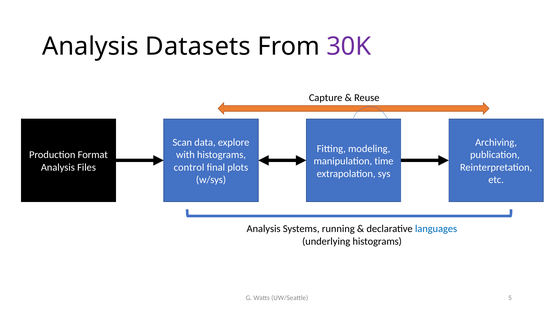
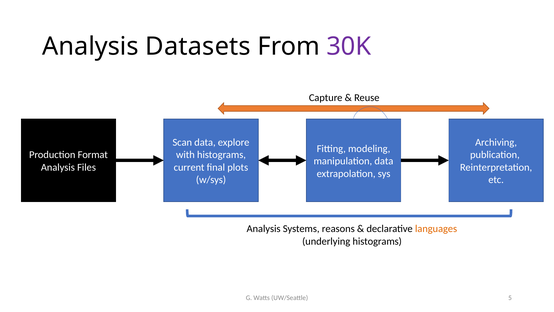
manipulation time: time -> data
control: control -> current
running: running -> reasons
languages colour: blue -> orange
